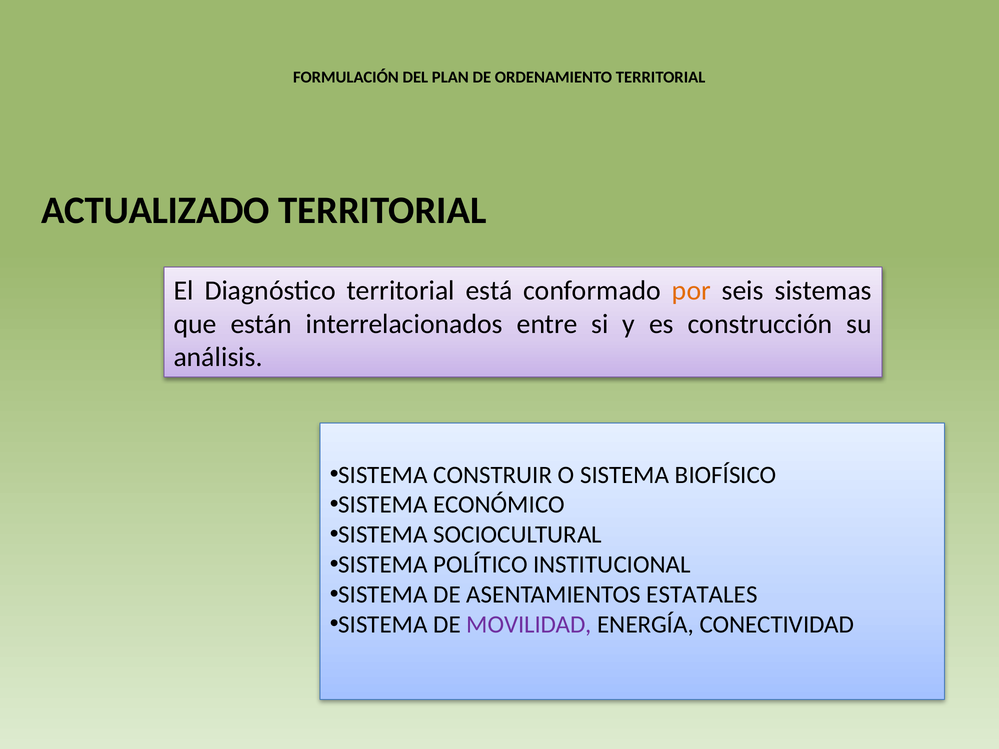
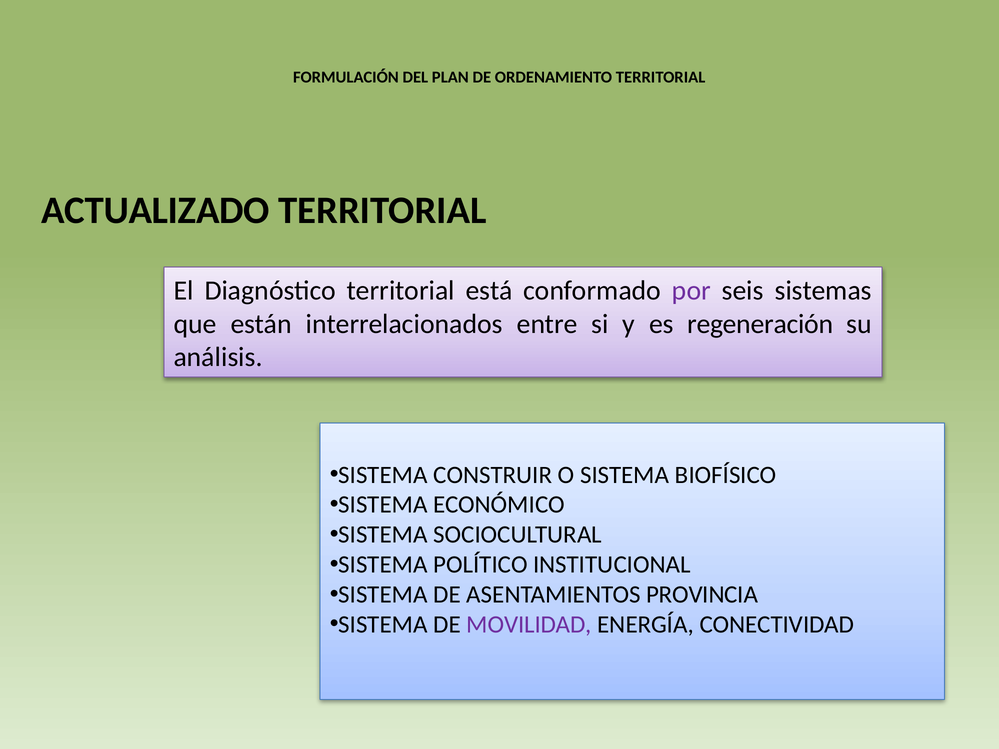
por colour: orange -> purple
construcción: construcción -> regeneración
ESTATALES: ESTATALES -> PROVINCIA
